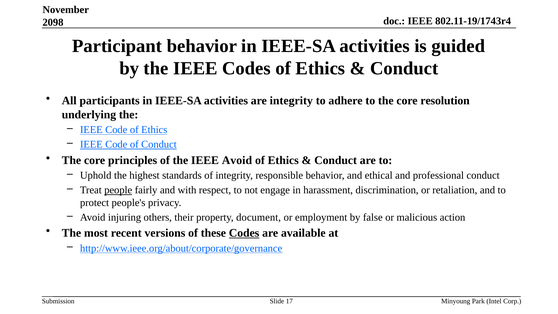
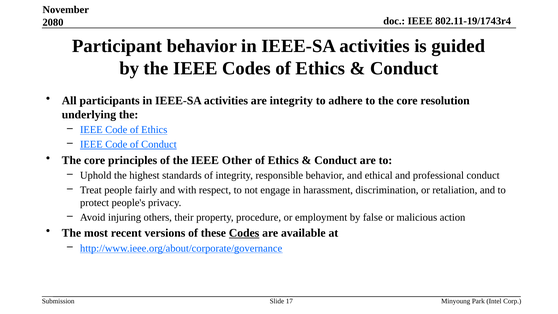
2098: 2098 -> 2080
IEEE Avoid: Avoid -> Other
people underline: present -> none
document: document -> procedure
